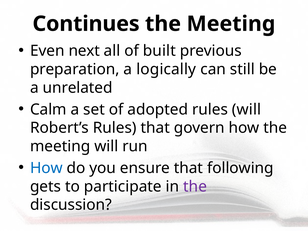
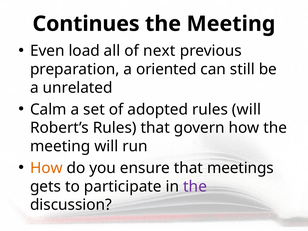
next: next -> load
built: built -> next
logically: logically -> oriented
How at (46, 168) colour: blue -> orange
following: following -> meetings
